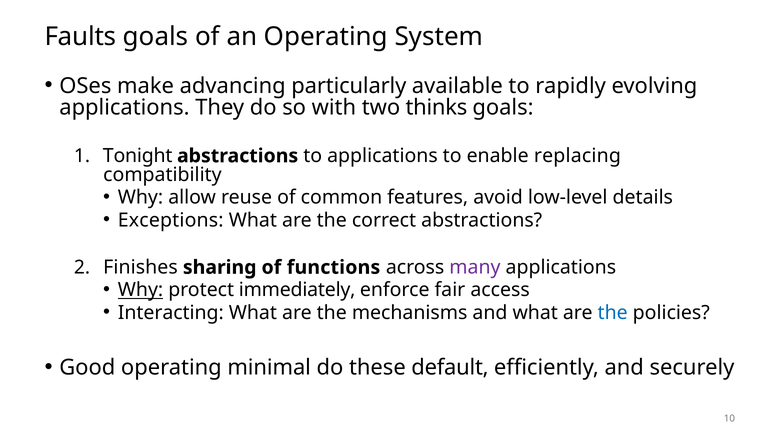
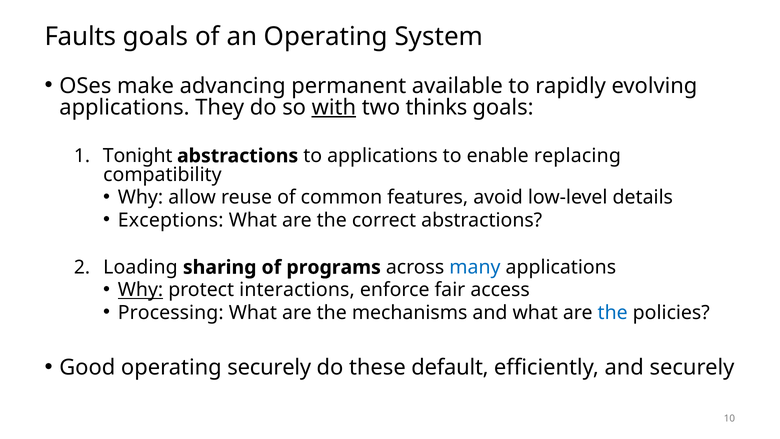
particularly: particularly -> permanent
with underline: none -> present
Finishes: Finishes -> Loading
functions: functions -> programs
many colour: purple -> blue
immediately: immediately -> interactions
Interacting: Interacting -> Processing
operating minimal: minimal -> securely
